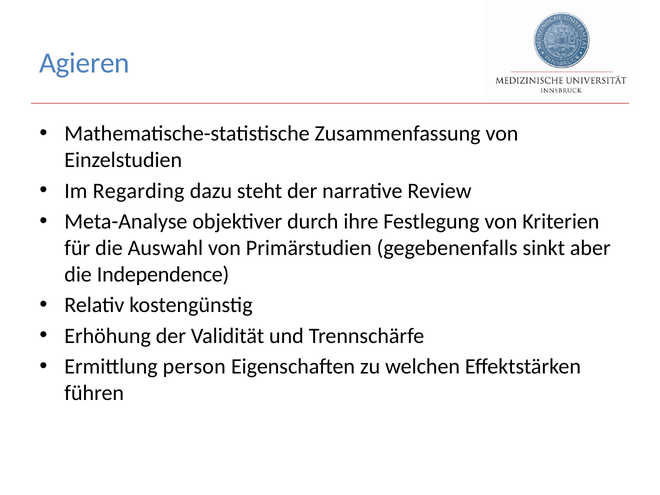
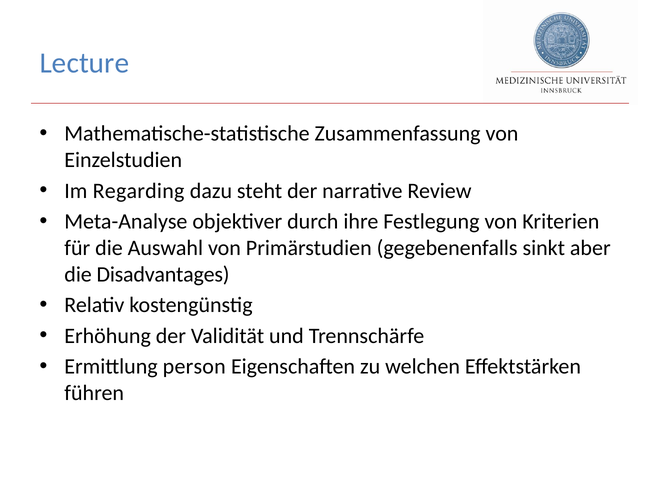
Agieren: Agieren -> Lecture
Independence: Independence -> Disadvantages
